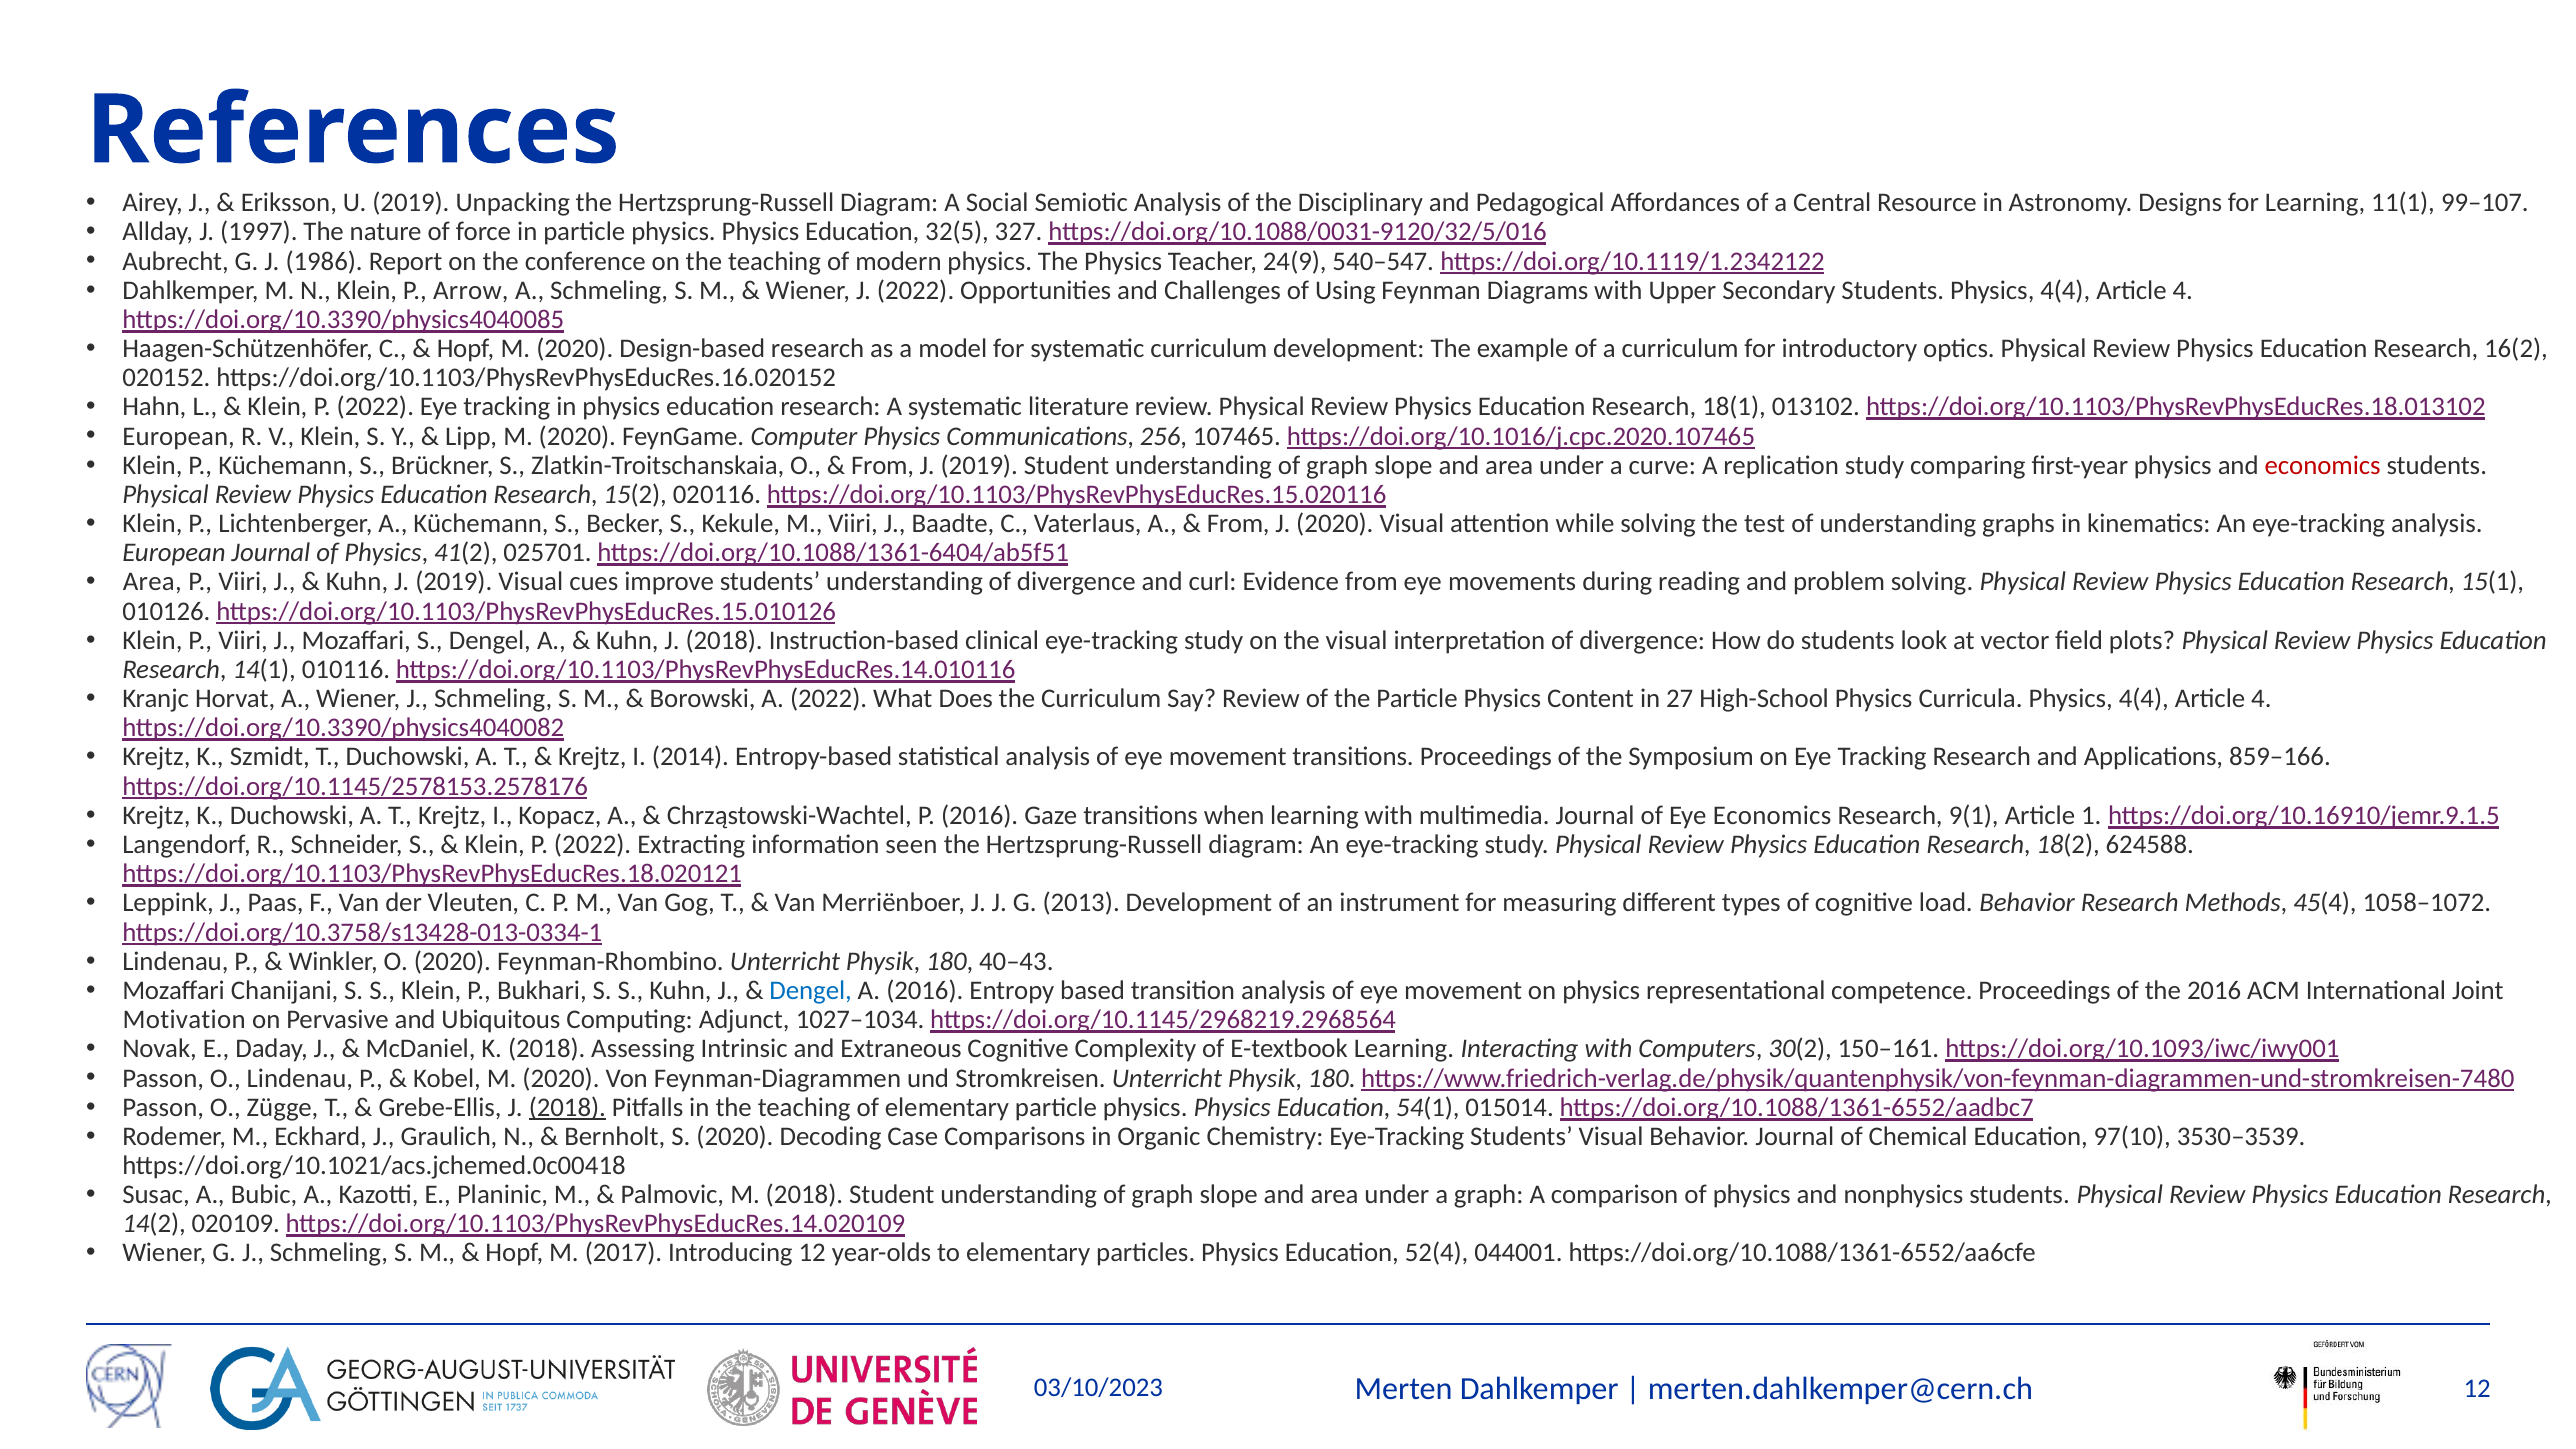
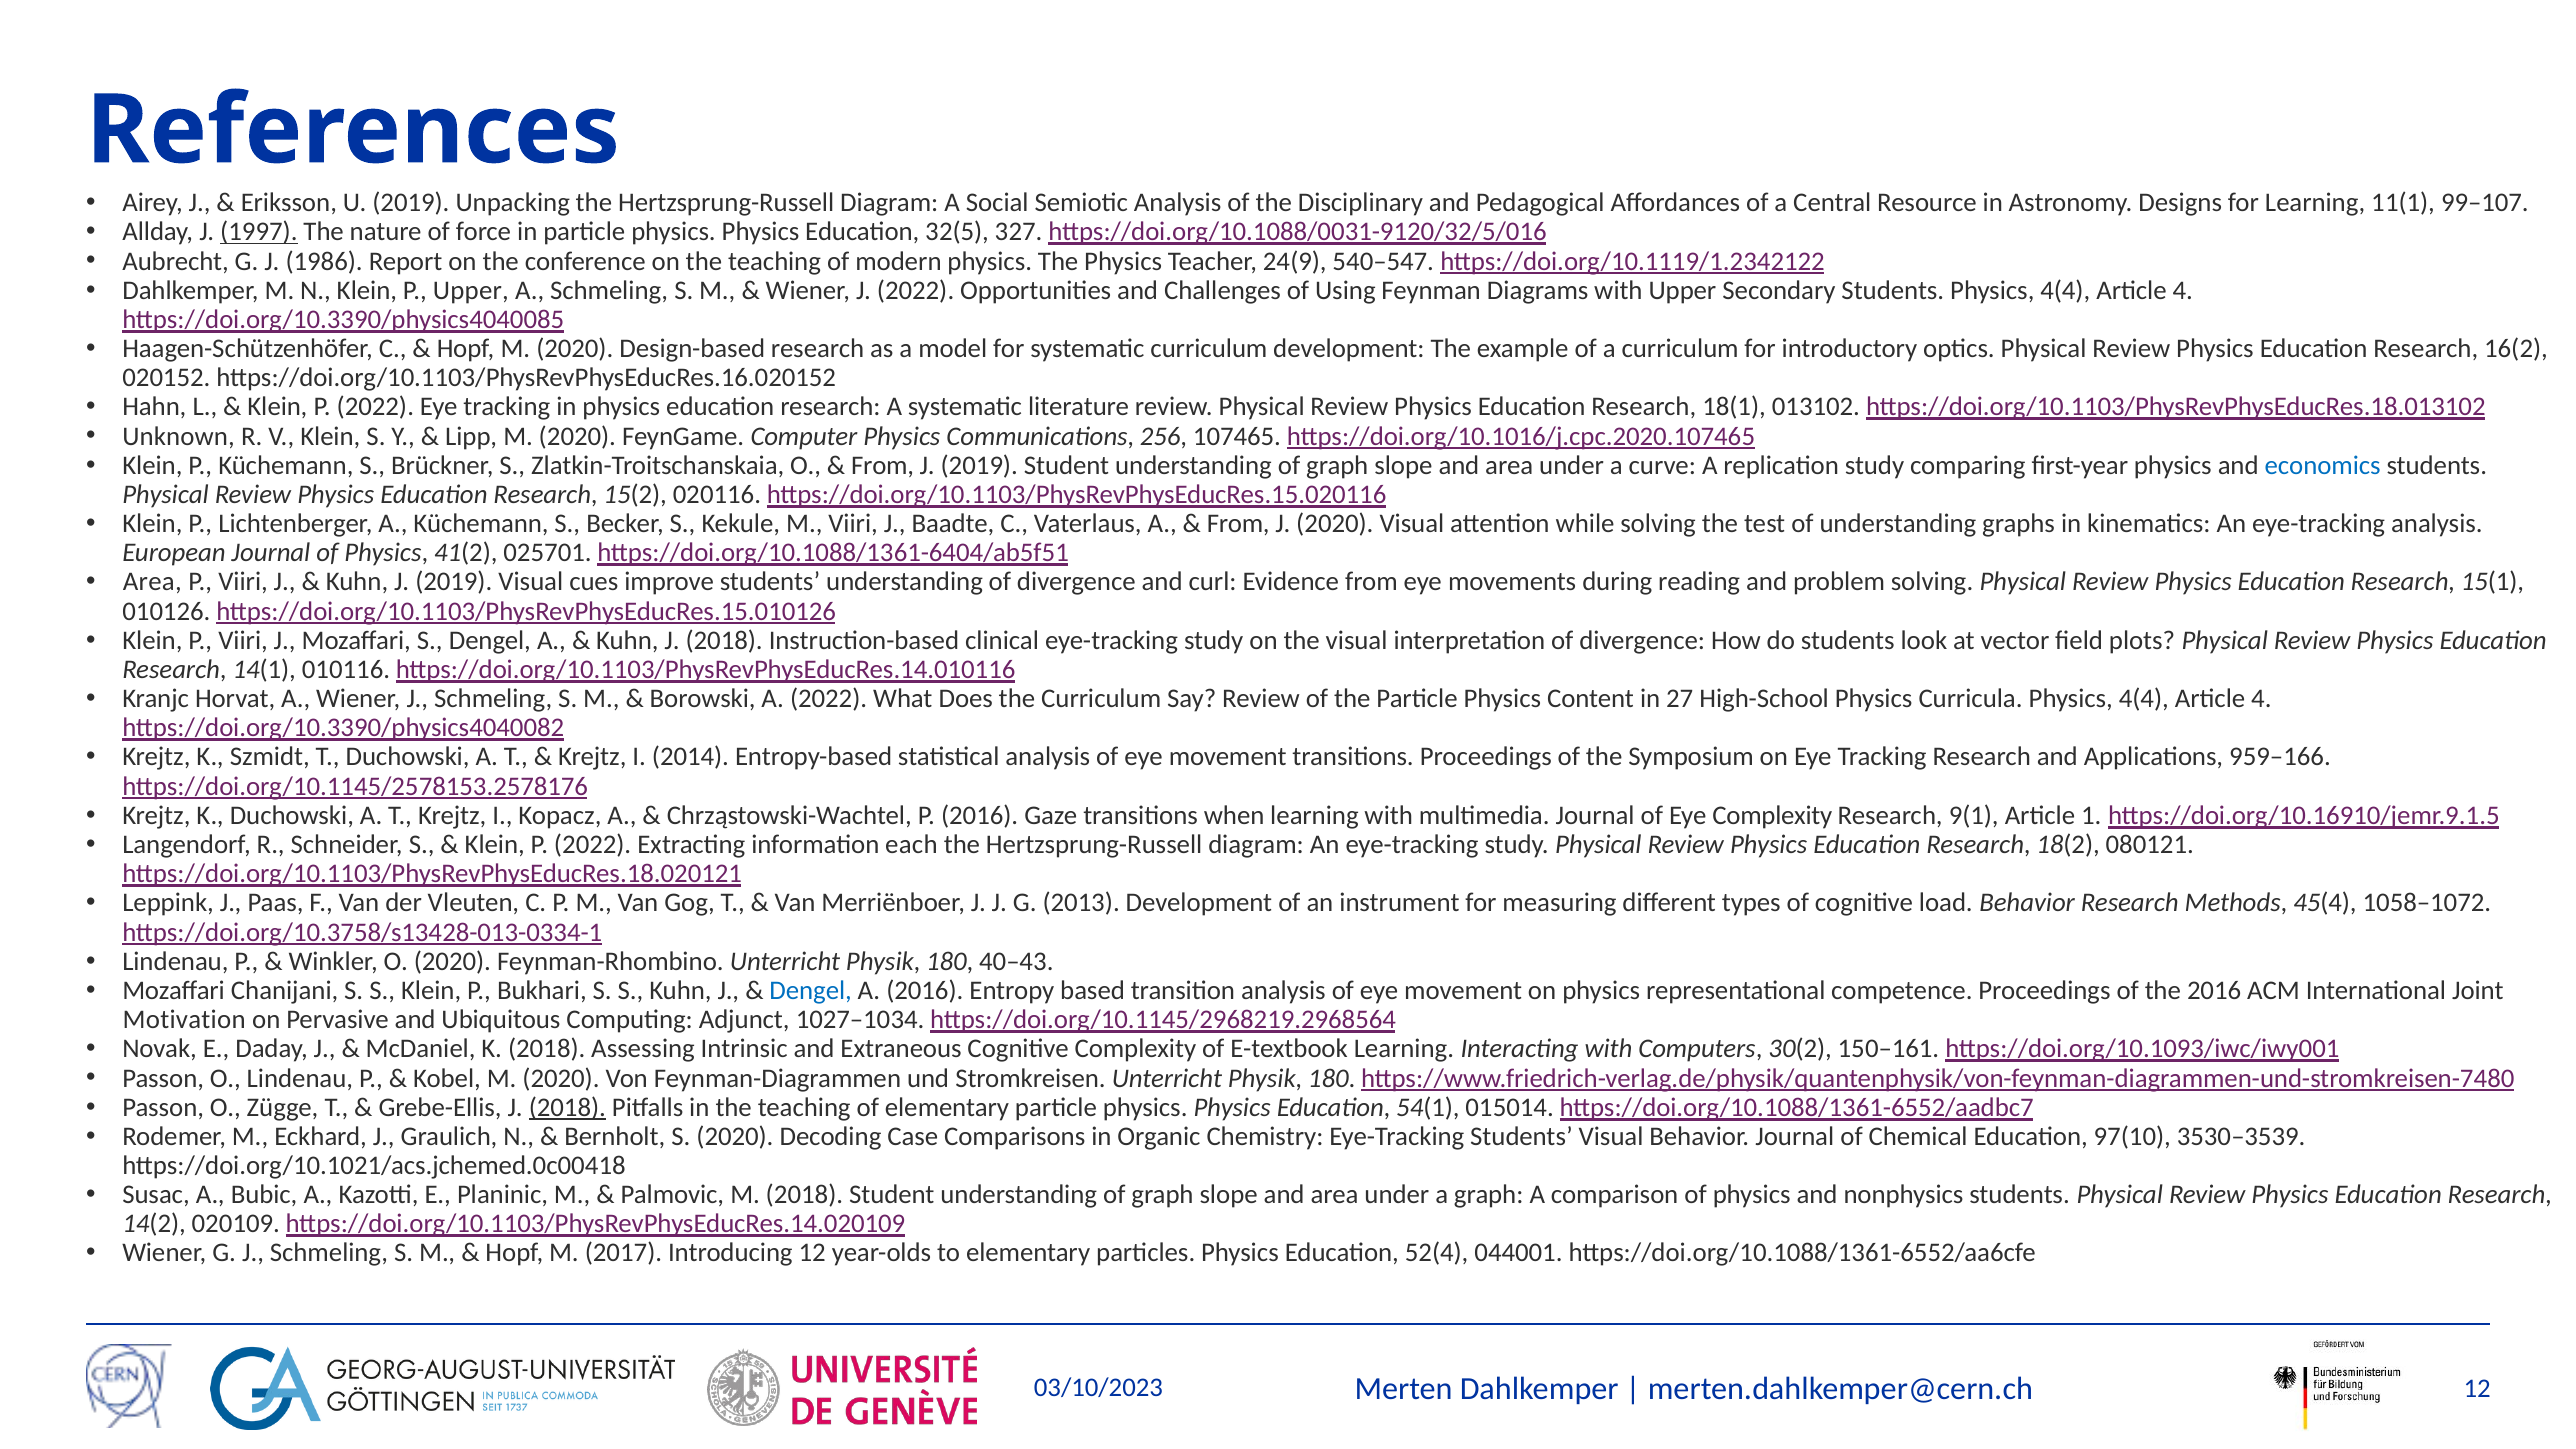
1997 underline: none -> present
P Arrow: Arrow -> Upper
European at (179, 436): European -> Unknown
economics at (2323, 465) colour: red -> blue
859–166: 859–166 -> 959–166
Eye Economics: Economics -> Complexity
seen: seen -> each
624588: 624588 -> 080121
